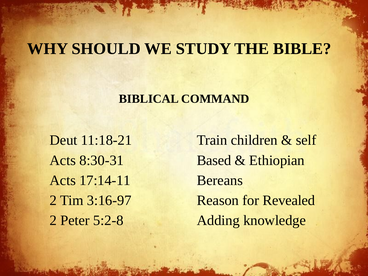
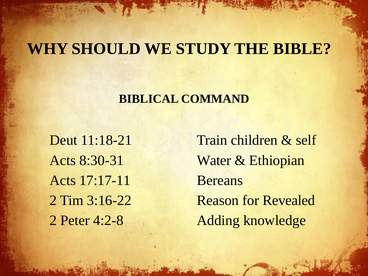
Based: Based -> Water
17:14-11: 17:14-11 -> 17:17-11
3:16-97: 3:16-97 -> 3:16-22
5:2-8: 5:2-8 -> 4:2-8
